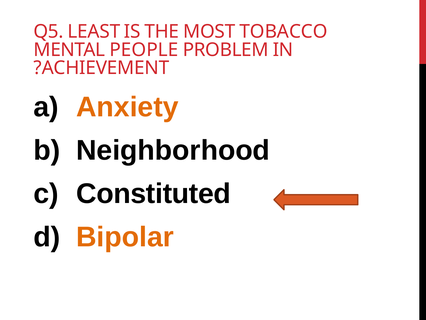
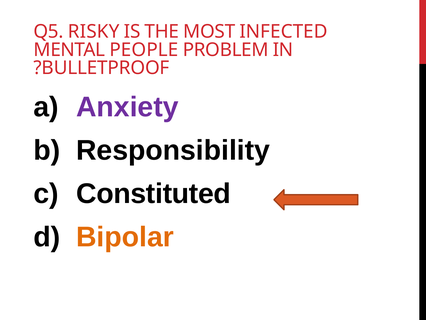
LEAST: LEAST -> RISKY
TOBACCO: TOBACCO -> INFECTED
ACHIEVEMENT: ACHIEVEMENT -> BULLETPROOF
Anxiety colour: orange -> purple
Neighborhood: Neighborhood -> Responsibility
